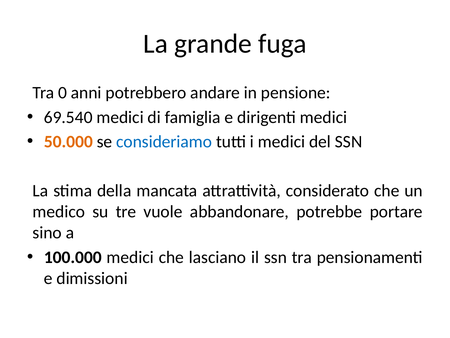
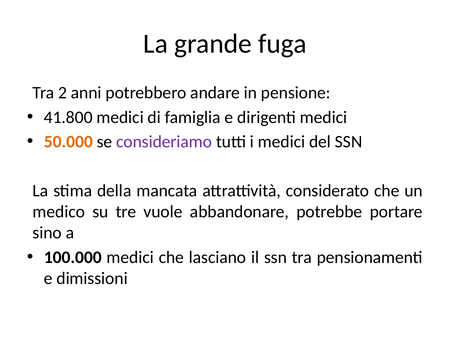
0: 0 -> 2
69.540: 69.540 -> 41.800
consideriamo colour: blue -> purple
